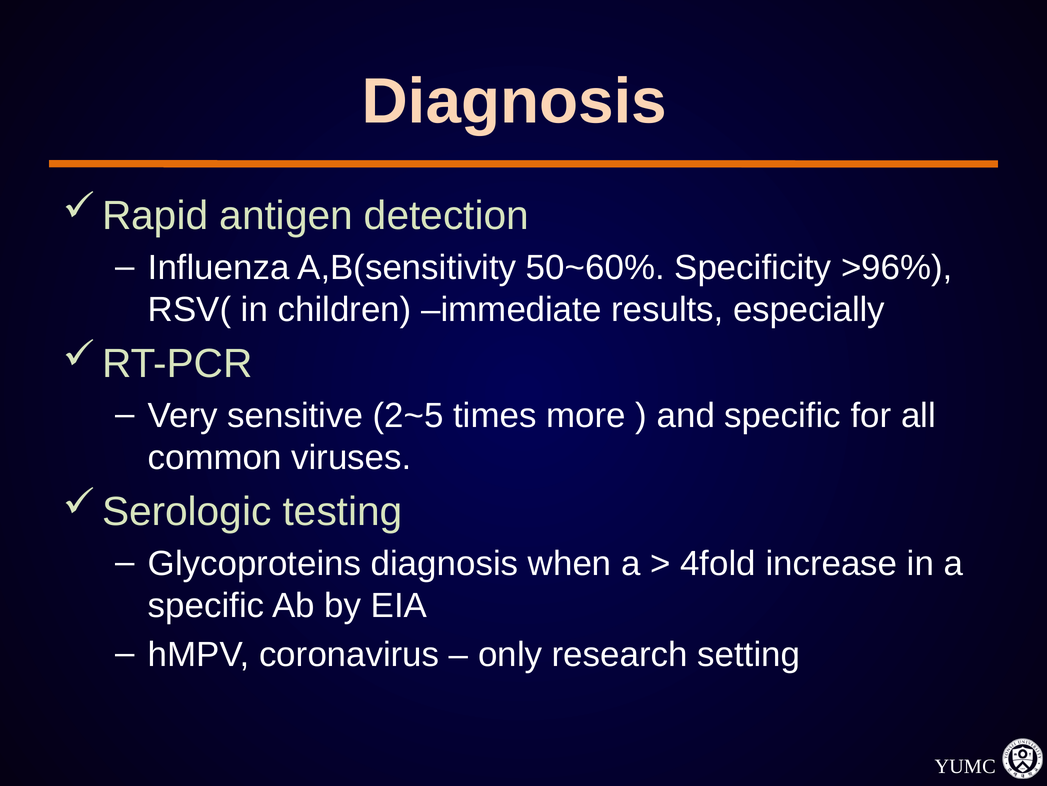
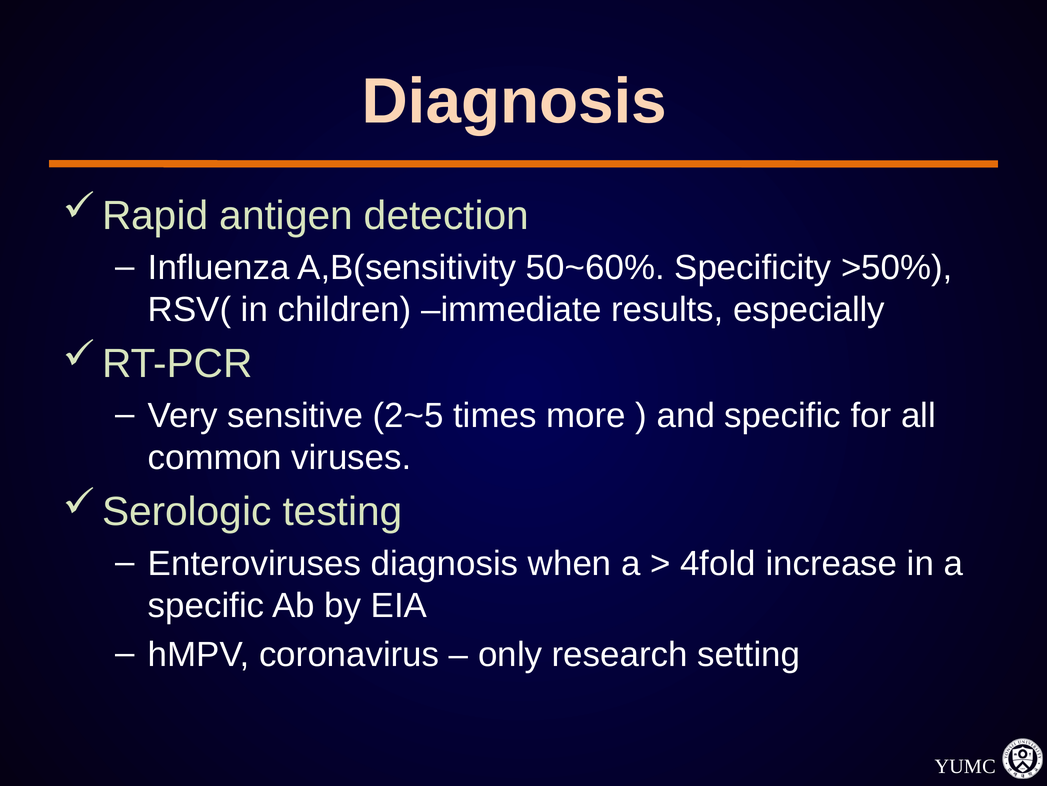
>96%: >96% -> >50%
Glycoproteins: Glycoproteins -> Enteroviruses
